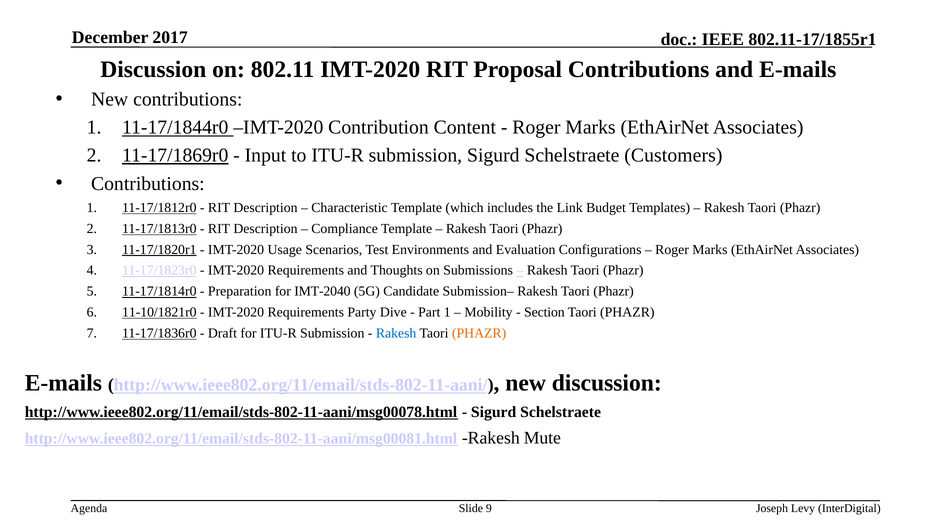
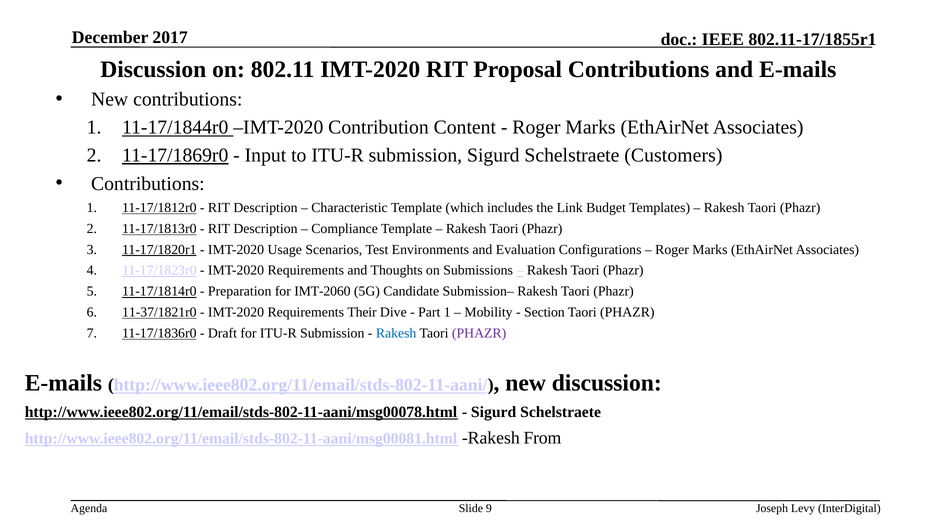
IMT-2040: IMT-2040 -> IMT-2060
11-10/1821r0: 11-10/1821r0 -> 11-37/1821r0
Party: Party -> Their
PHAZR at (479, 333) colour: orange -> purple
Mute: Mute -> From
